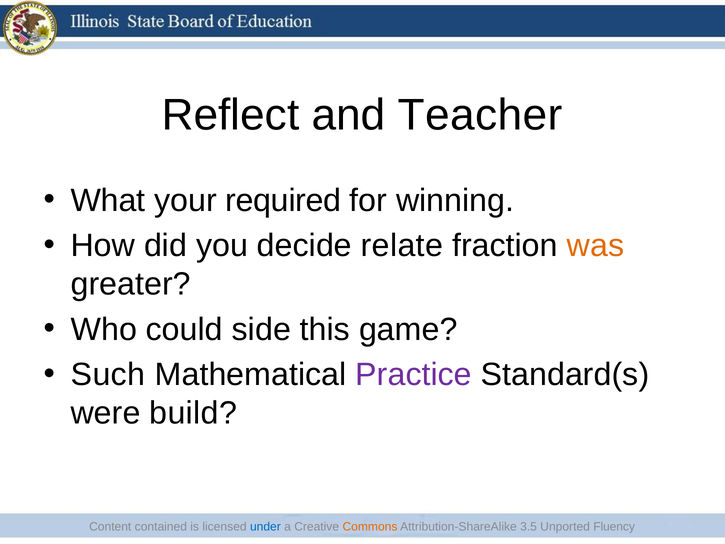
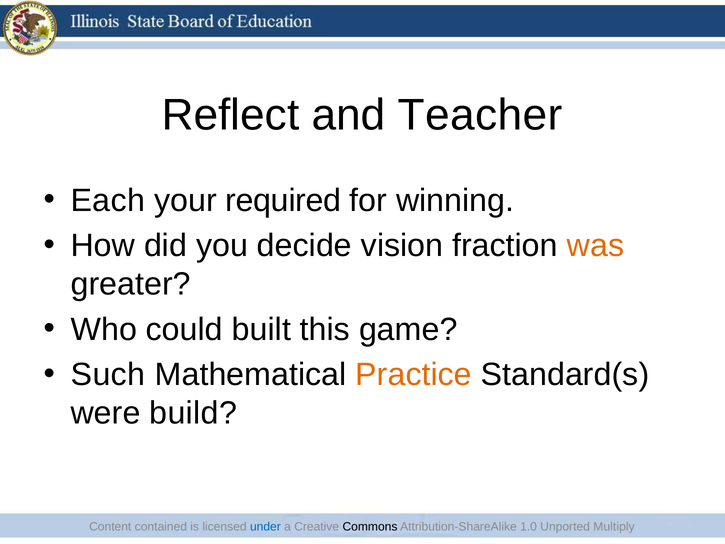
What: What -> Each
relate: relate -> vision
side: side -> built
Practice colour: purple -> orange
Commons colour: orange -> black
3.5: 3.5 -> 1.0
Fluency: Fluency -> Multiply
